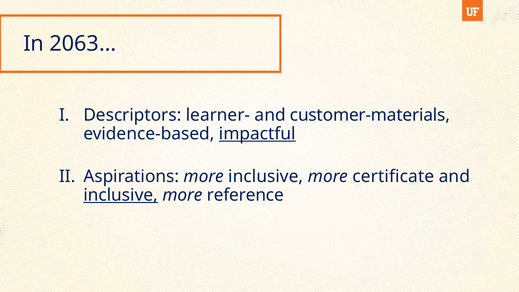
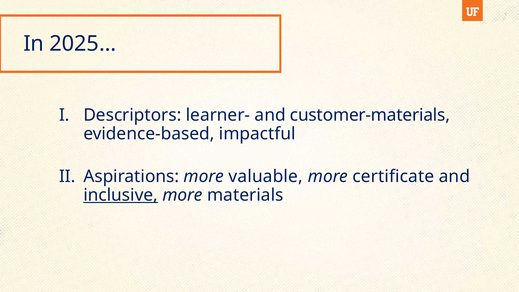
2063…: 2063… -> 2025…
impactful underline: present -> none
more inclusive: inclusive -> valuable
reference: reference -> materials
